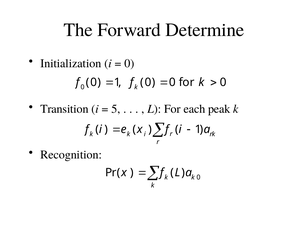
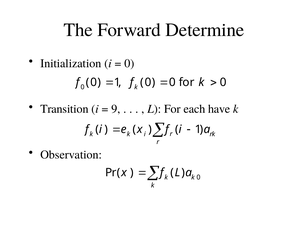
5: 5 -> 9
peak: peak -> have
Recognition: Recognition -> Observation
